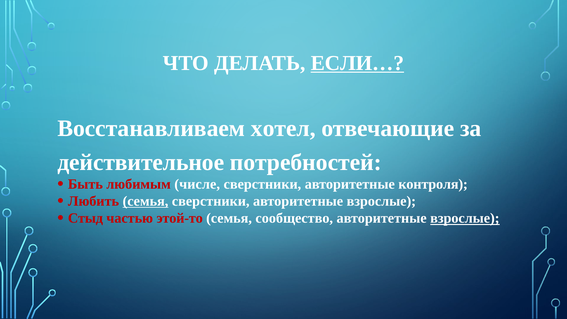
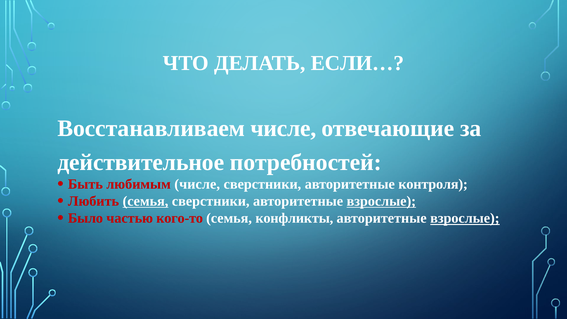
ЕСЛИ… underline: present -> none
Восстанавливаем хотел: хотел -> числе
взрослые at (381, 201) underline: none -> present
Стыд: Стыд -> Было
этой-то: этой-то -> кого-то
сообщество: сообщество -> конфликты
